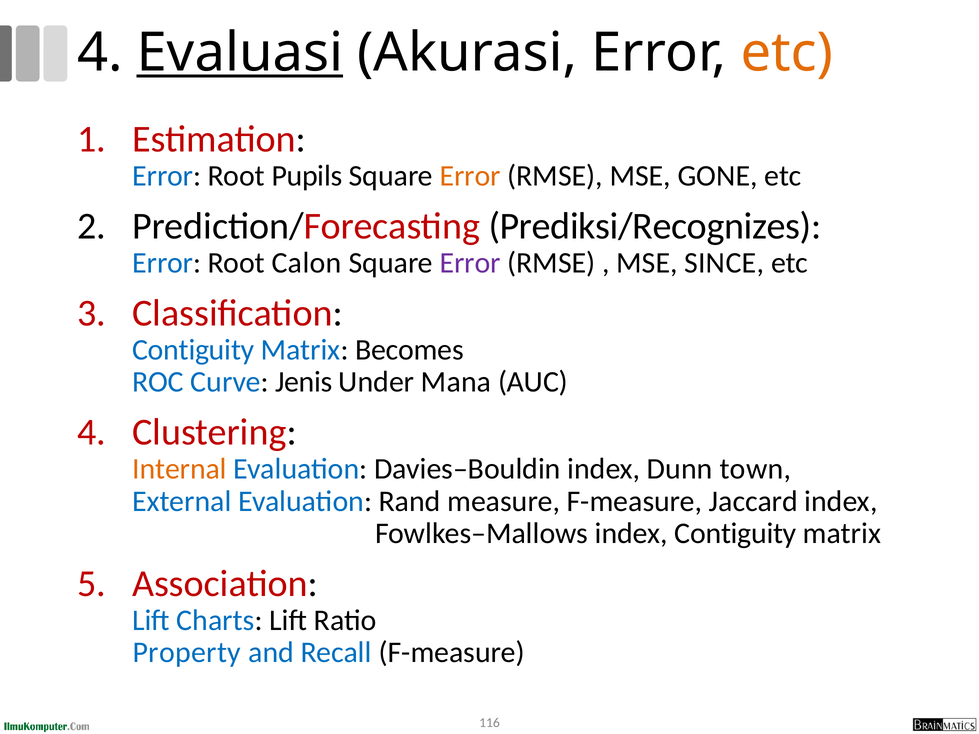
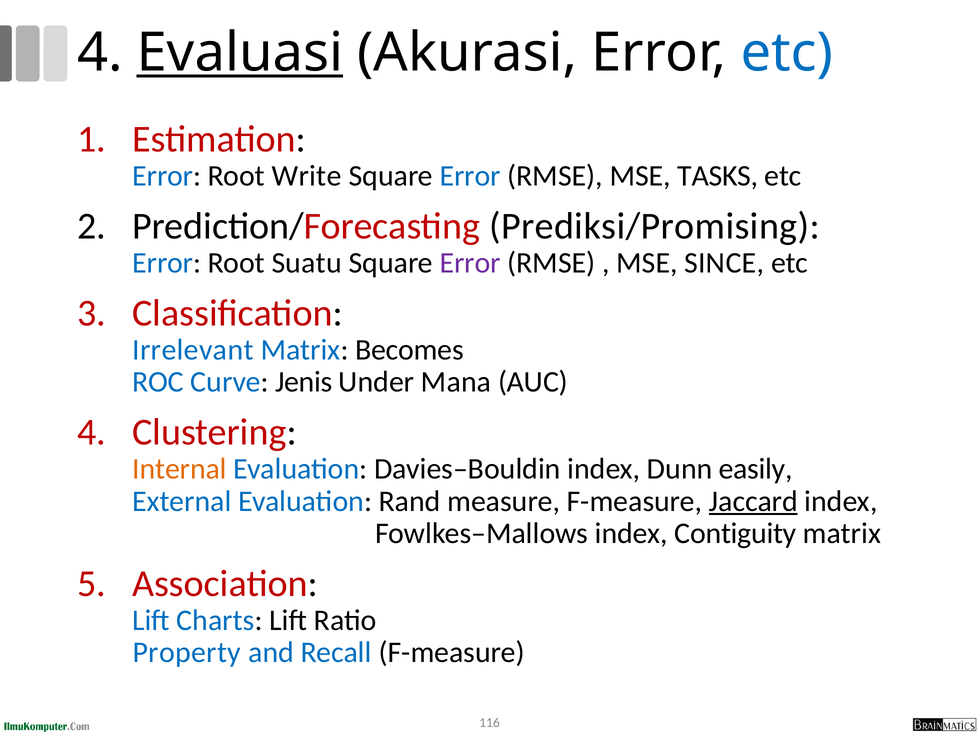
etc at (787, 53) colour: orange -> blue
Pupils: Pupils -> Write
Error at (470, 176) colour: orange -> blue
GONE: GONE -> TASKS
Prediksi/Recognizes: Prediksi/Recognizes -> Prediksi/Promising
Calon: Calon -> Suatu
Contiguity at (193, 350): Contiguity -> Irrelevant
town: town -> easily
Jaccard underline: none -> present
